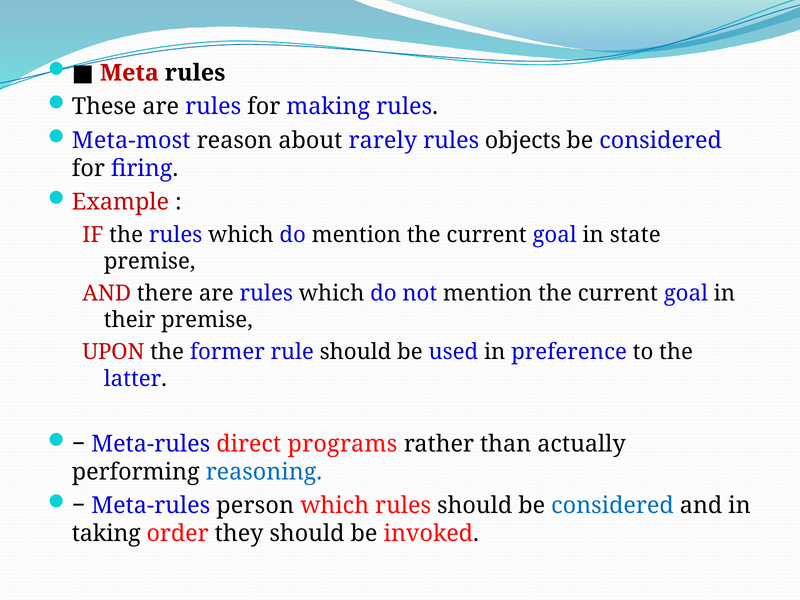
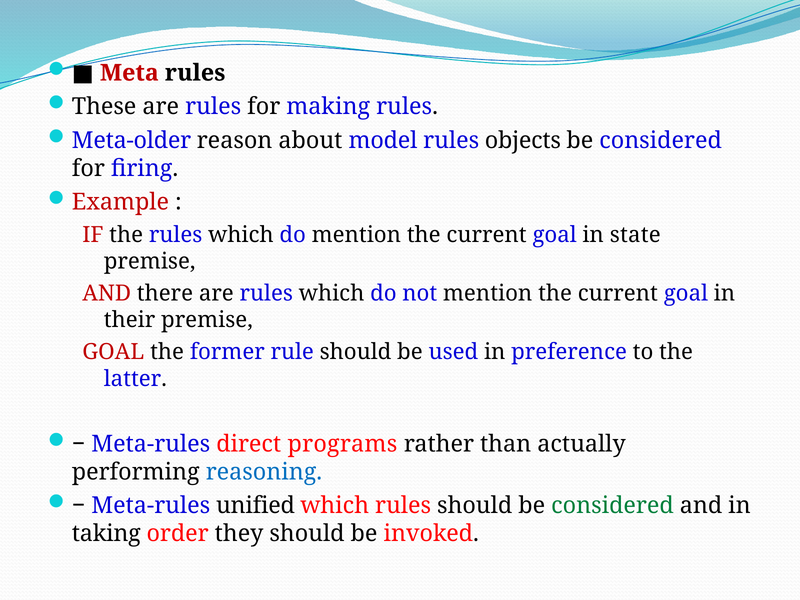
Meta-most: Meta-most -> Meta-older
rarely: rarely -> model
UPON at (113, 352): UPON -> GOAL
person: person -> unified
considered at (612, 506) colour: blue -> green
